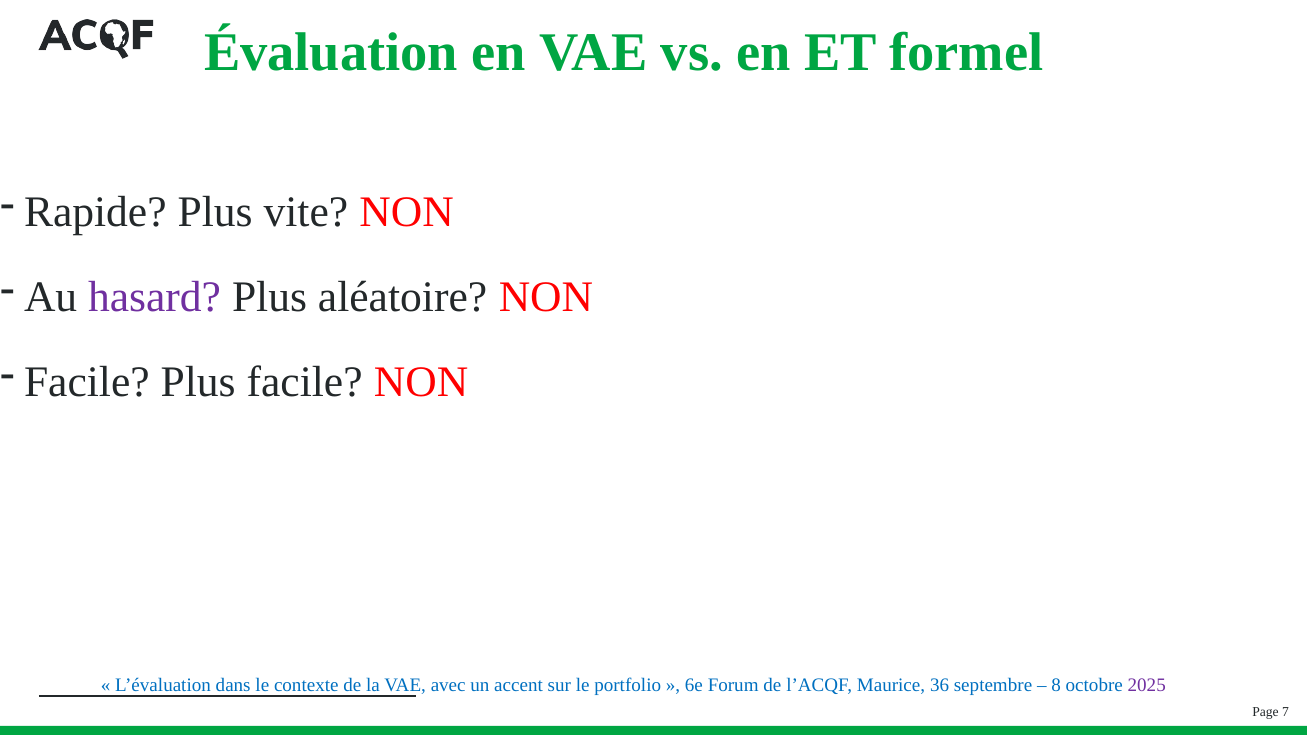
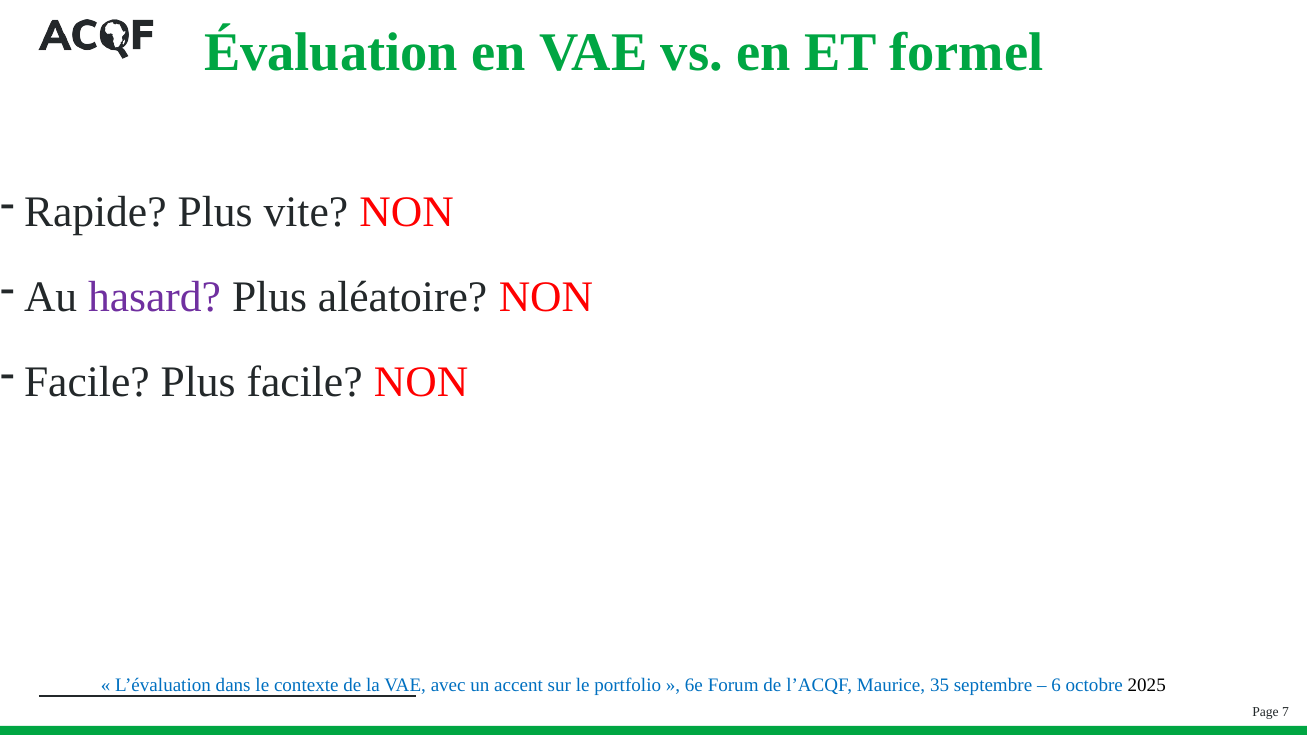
36: 36 -> 35
8: 8 -> 6
2025 colour: purple -> black
